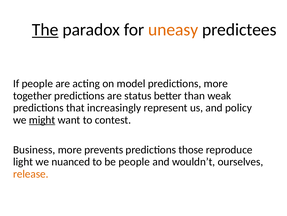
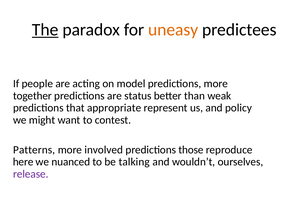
increasingly: increasingly -> appropriate
might underline: present -> none
Business: Business -> Patterns
prevents: prevents -> involved
light: light -> here
be people: people -> talking
release colour: orange -> purple
